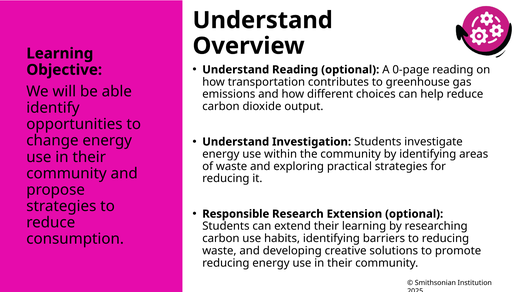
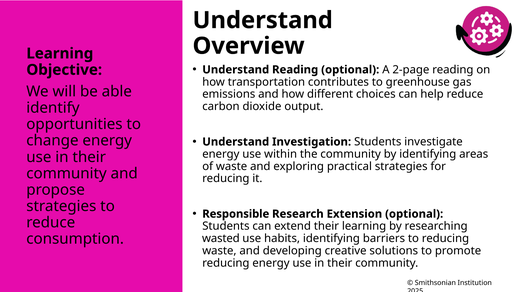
0-page: 0-page -> 2-page
carbon at (221, 238): carbon -> wasted
